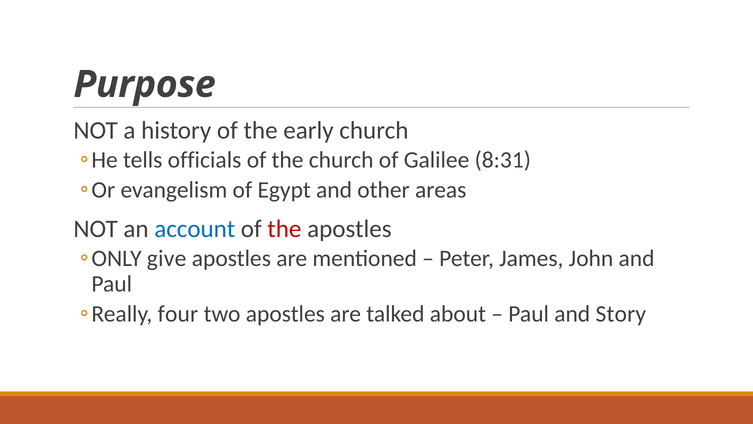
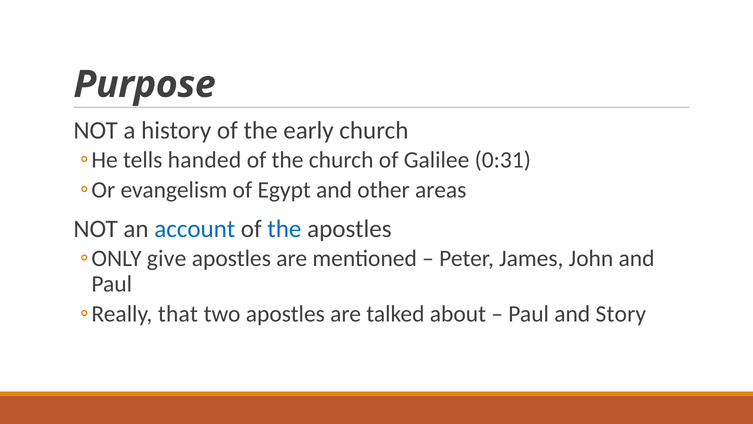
officials: officials -> handed
8:31: 8:31 -> 0:31
the at (284, 229) colour: red -> blue
four: four -> that
